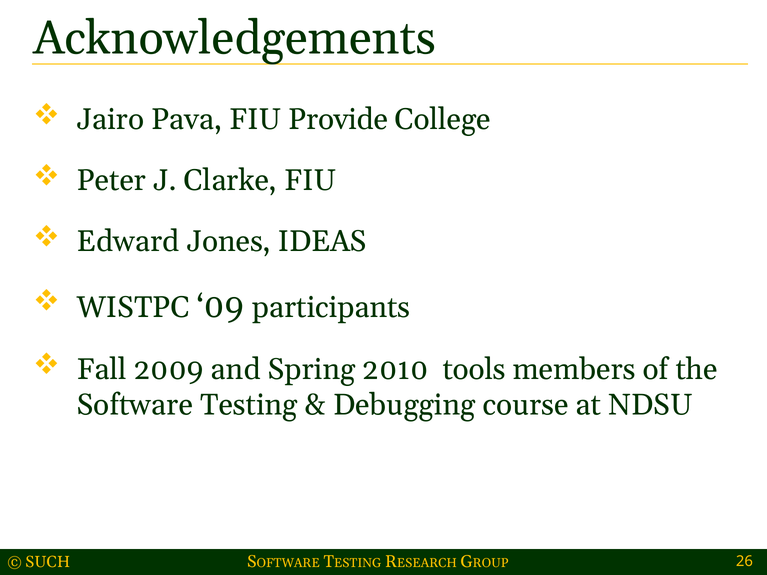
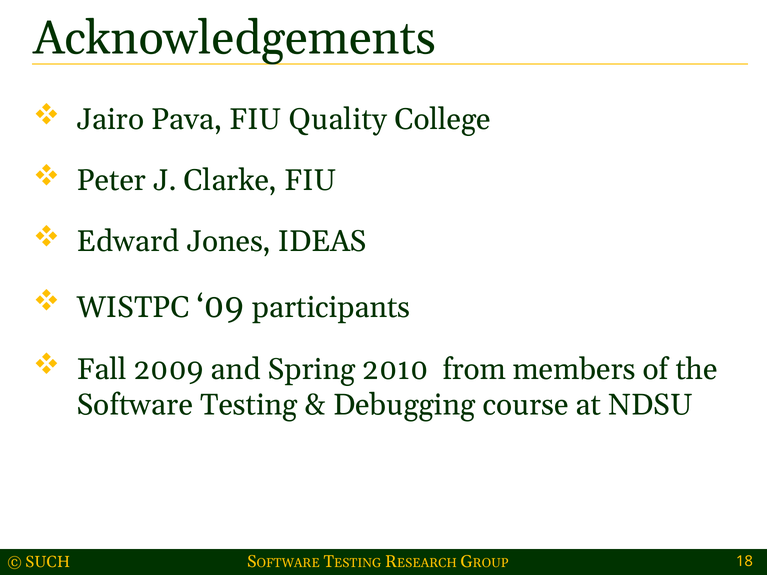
Provide: Provide -> Quality
tools: tools -> from
26: 26 -> 18
